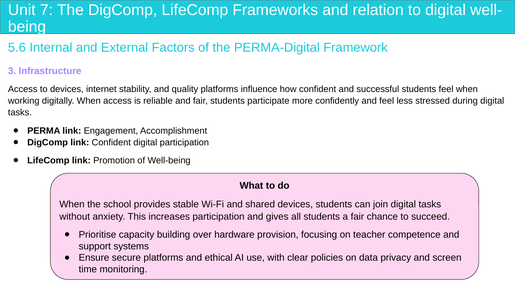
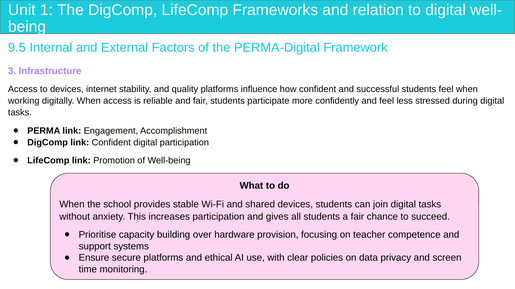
7: 7 -> 1
5.6: 5.6 -> 9.5
